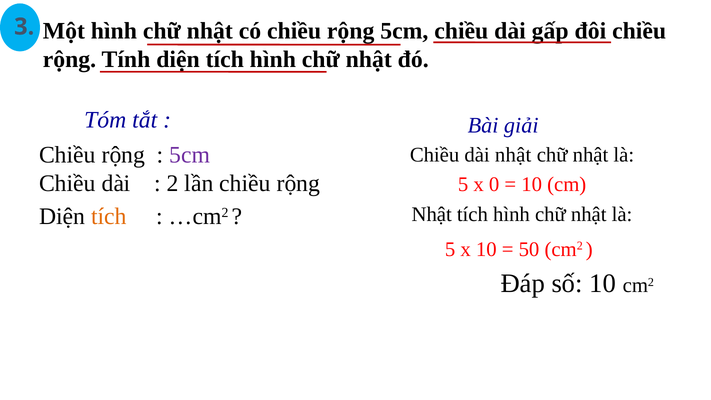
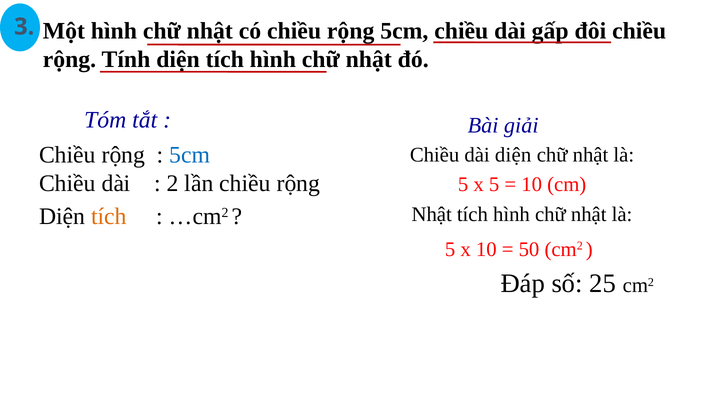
5cm at (190, 155) colour: purple -> blue
dài nhật: nhật -> diện
x 0: 0 -> 5
số 10: 10 -> 25
